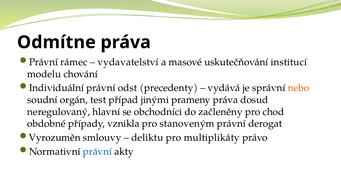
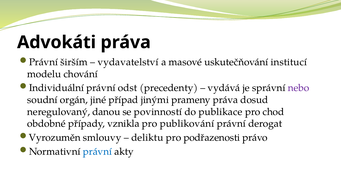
Odmítne: Odmítne -> Advokáti
rámec: rámec -> širším
nebo colour: orange -> purple
test: test -> jiné
hlavní: hlavní -> danou
obchodníci: obchodníci -> povinností
začleněny: začleněny -> publikace
stanoveným: stanoveným -> publikování
multiplikáty: multiplikáty -> podřazenosti
